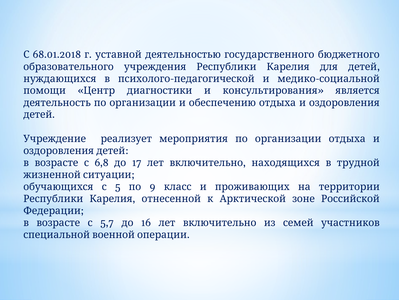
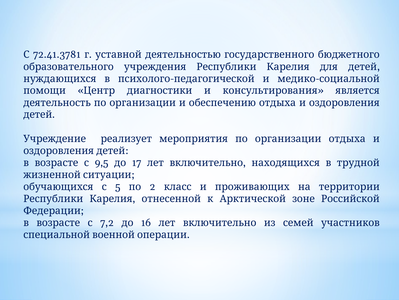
68.01.2018: 68.01.2018 -> 72.41.3781
6,8: 6,8 -> 9,5
9: 9 -> 2
5,7: 5,7 -> 7,2
